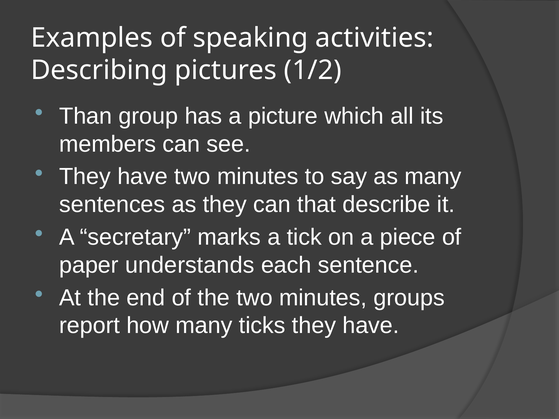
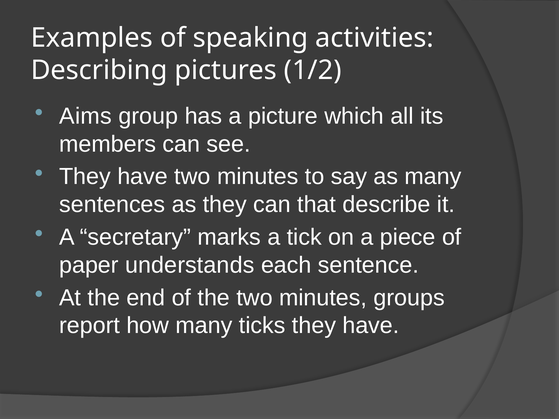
Than: Than -> Aims
